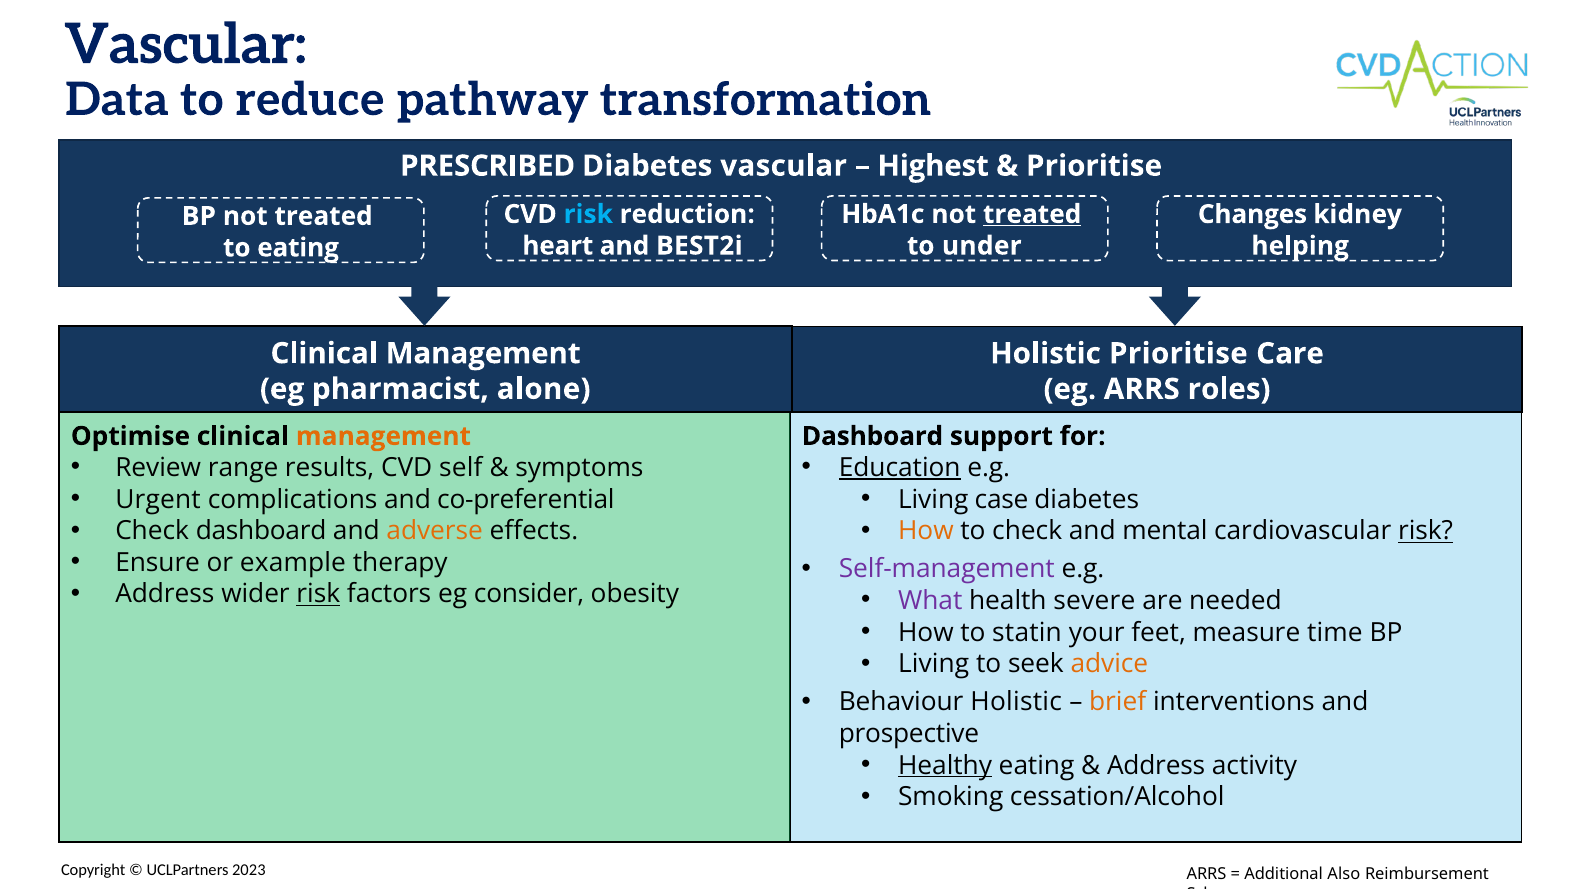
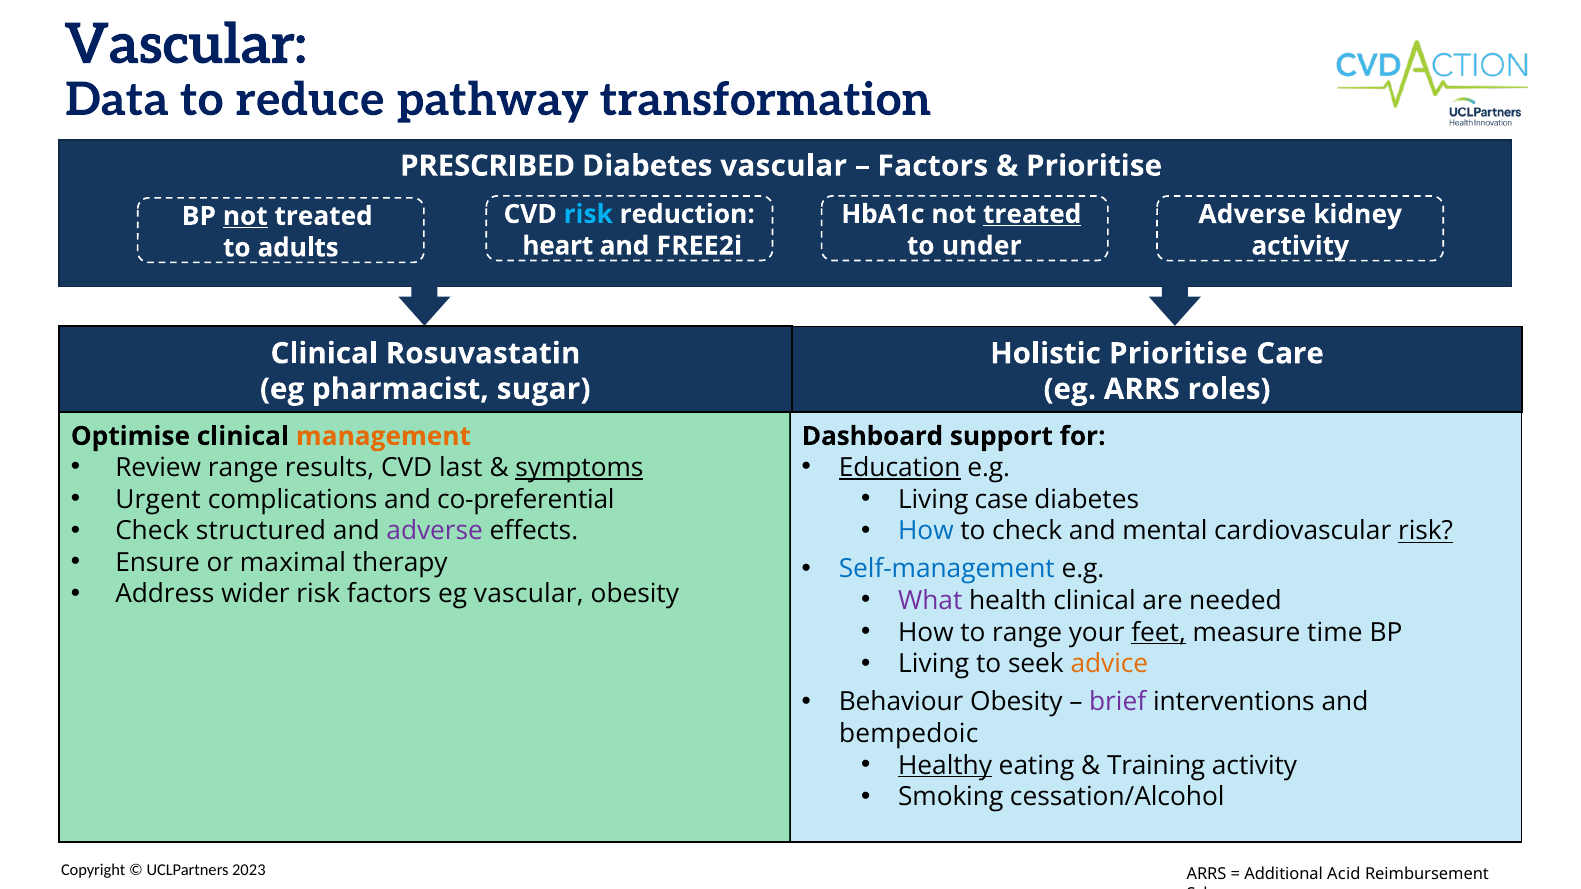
Highest at (933, 166): Highest -> Factors
Changes at (1252, 214): Changes -> Adverse
not at (245, 216) underline: none -> present
BEST2i: BEST2i -> FREE2i
helping at (1300, 246): helping -> activity
to eating: eating -> adults
Management at (483, 354): Management -> Rosuvastatin
alone: alone -> sugar
self: self -> last
symptoms underline: none -> present
Check dashboard: dashboard -> structured
adverse at (435, 531) colour: orange -> purple
How at (926, 531) colour: orange -> blue
example: example -> maximal
Self-management colour: purple -> blue
risk at (318, 594) underline: present -> none
eg consider: consider -> vascular
health severe: severe -> clinical
to statin: statin -> range
feet underline: none -> present
Behaviour Holistic: Holistic -> Obesity
brief colour: orange -> purple
prospective: prospective -> bempedoic
Address at (1156, 766): Address -> Training
Also: Also -> Acid
